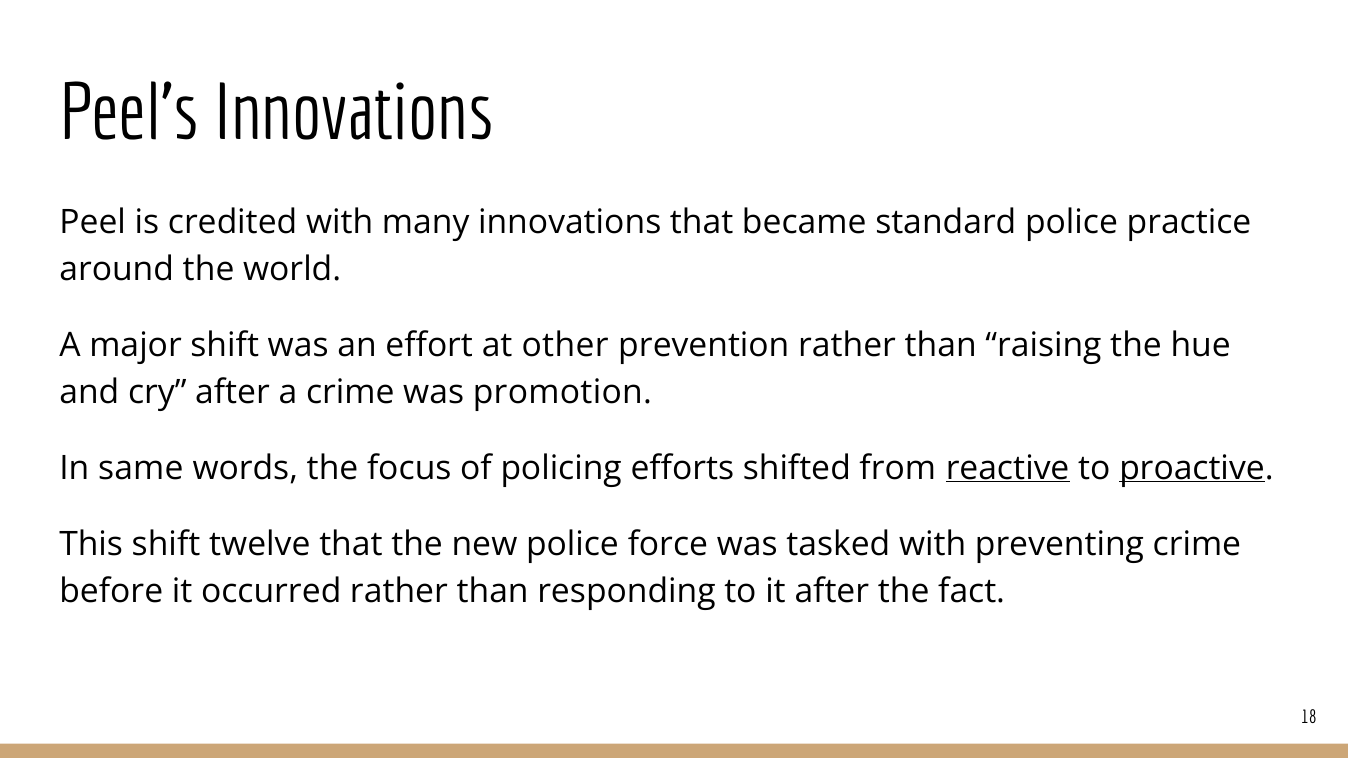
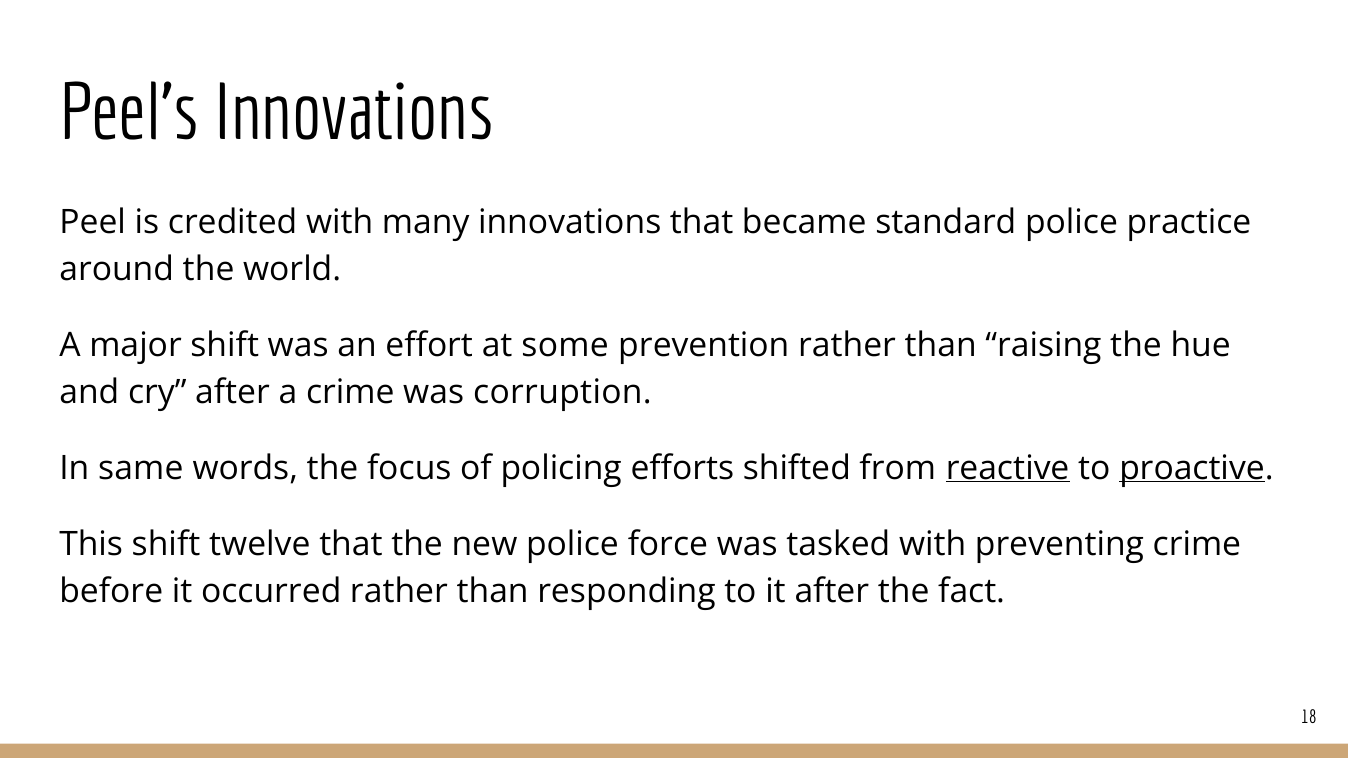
other: other -> some
promotion: promotion -> corruption
